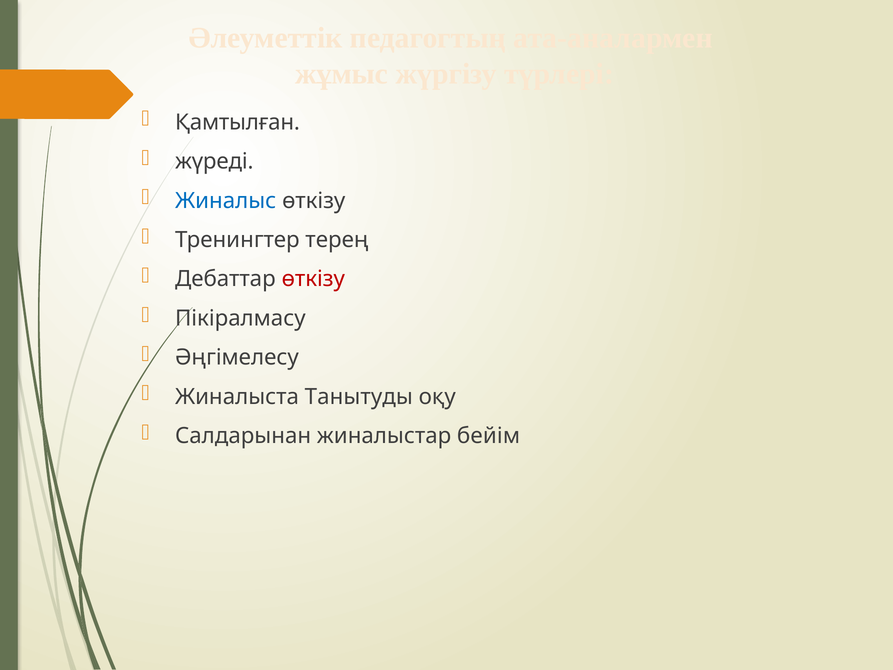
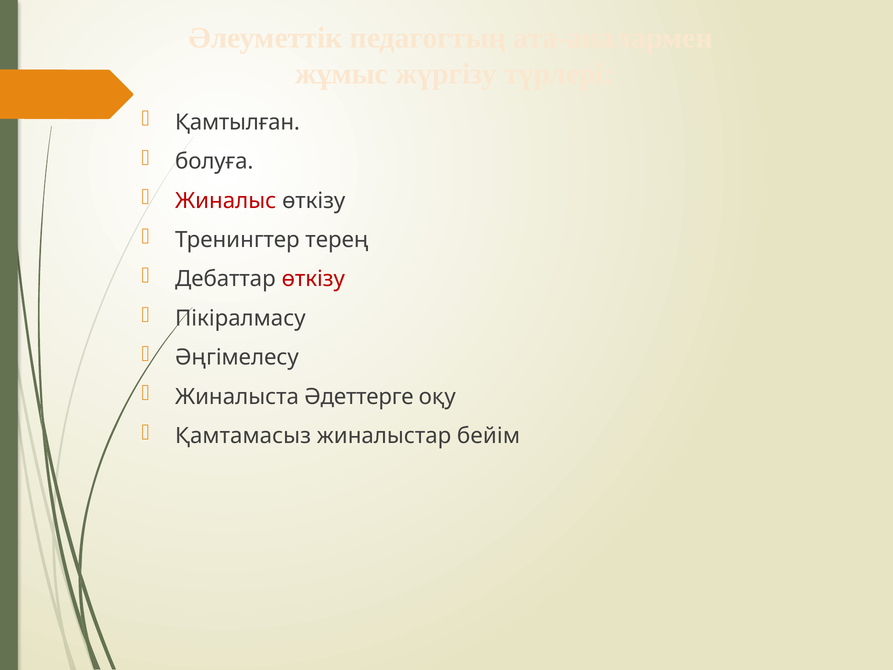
жүреді: жүреді -> болуға
Жиналыс colour: blue -> red
Танытуды: Танытуды -> Әдеттерге
Салдарынан: Салдарынан -> Қамтамасыз
